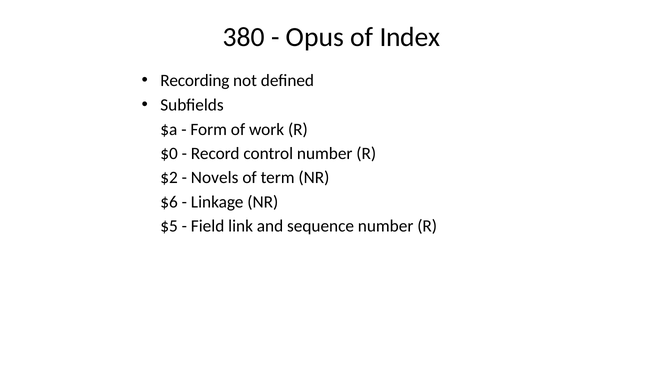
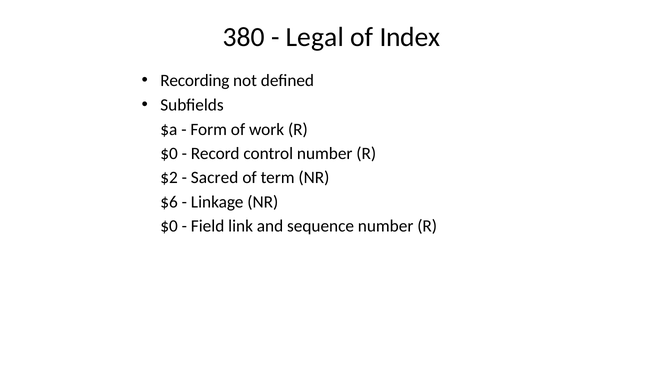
Opus: Opus -> Legal
Novels: Novels -> Sacred
$5 at (169, 226): $5 -> $0
